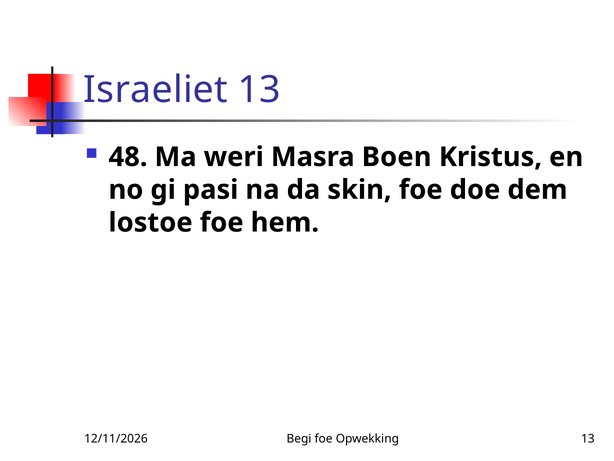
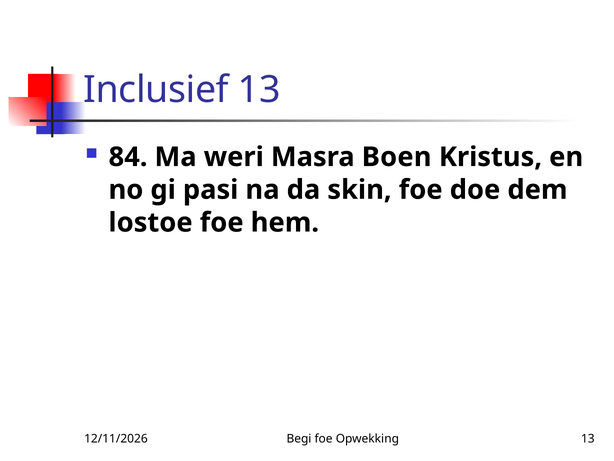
Israeliet: Israeliet -> Inclusief
48: 48 -> 84
